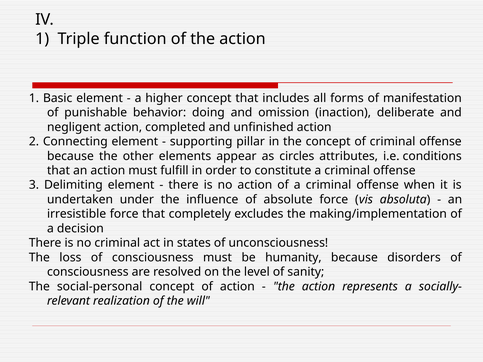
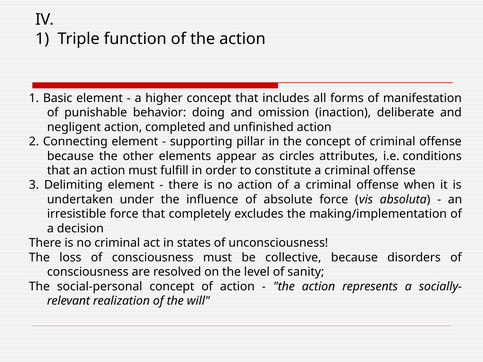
humanity: humanity -> collective
